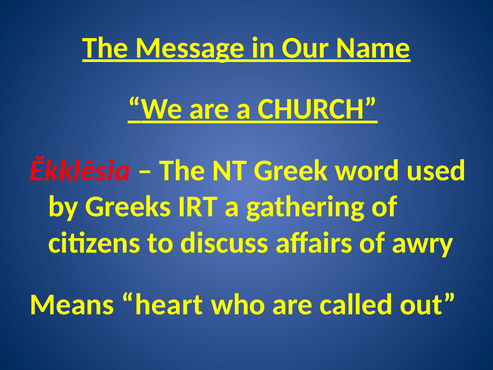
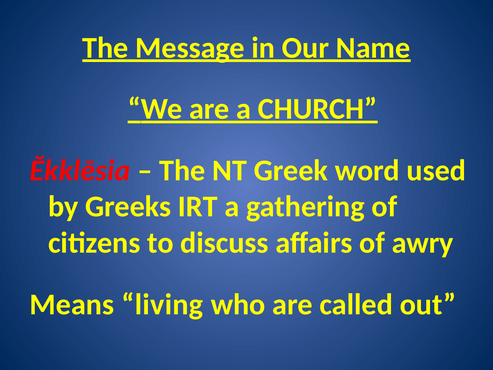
heart: heart -> living
